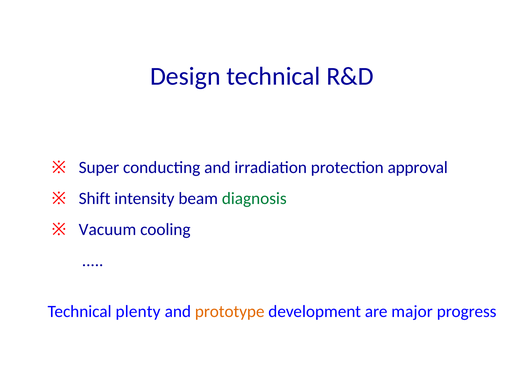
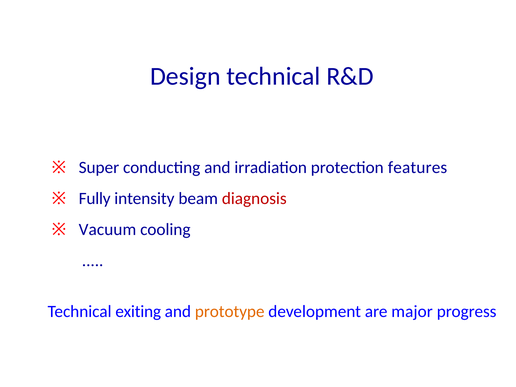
approval: approval -> features
Shift: Shift -> Fully
diagnosis colour: green -> red
plenty: plenty -> exiting
